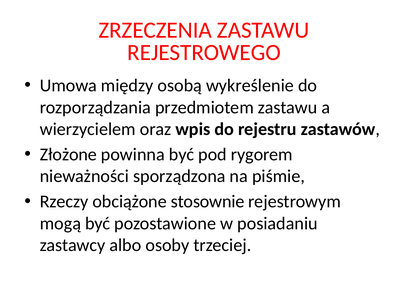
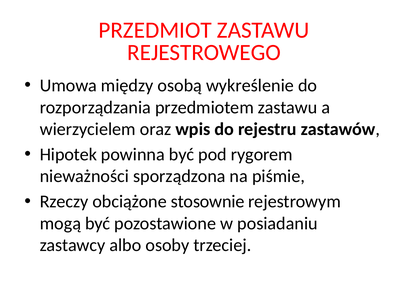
ZRZECZENIA: ZRZECZENIA -> PRZEDMIOT
Złożone: Złożone -> Hipotek
